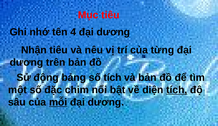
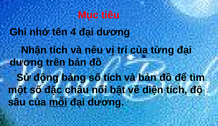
Nhận tiêu: tiêu -> tích
chim: chim -> châu
tích at (177, 90) underline: present -> none
